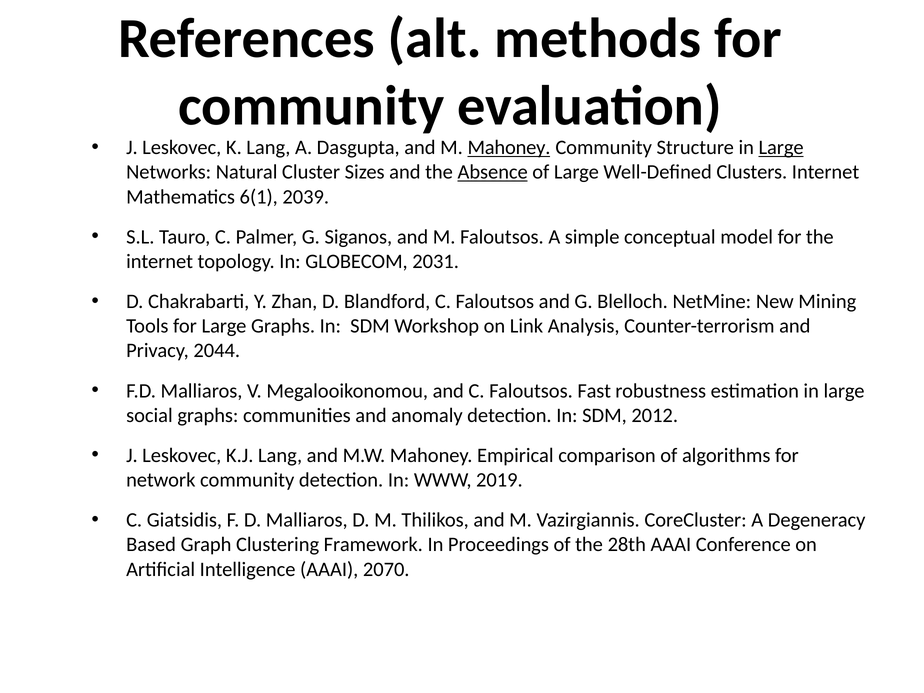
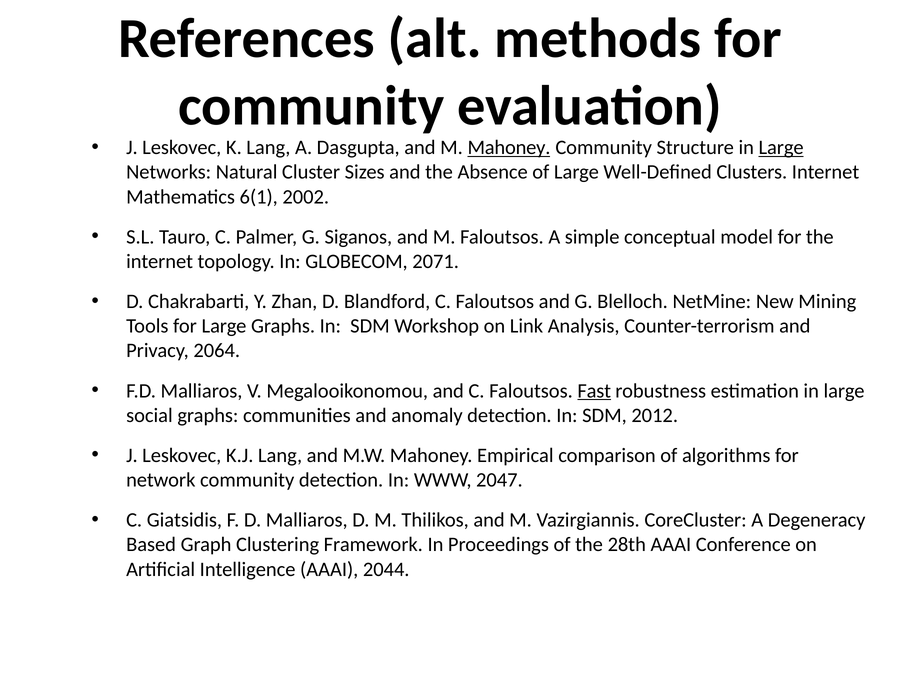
Absence underline: present -> none
2039: 2039 -> 2002
2031: 2031 -> 2071
2044: 2044 -> 2064
Fast underline: none -> present
2019: 2019 -> 2047
2070: 2070 -> 2044
